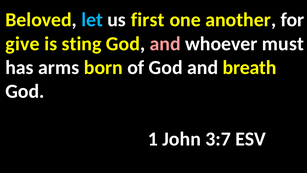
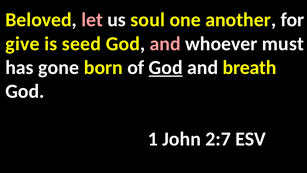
let colour: light blue -> pink
first: first -> soul
sting: sting -> seed
arms: arms -> gone
God at (166, 67) underline: none -> present
3:7: 3:7 -> 2:7
